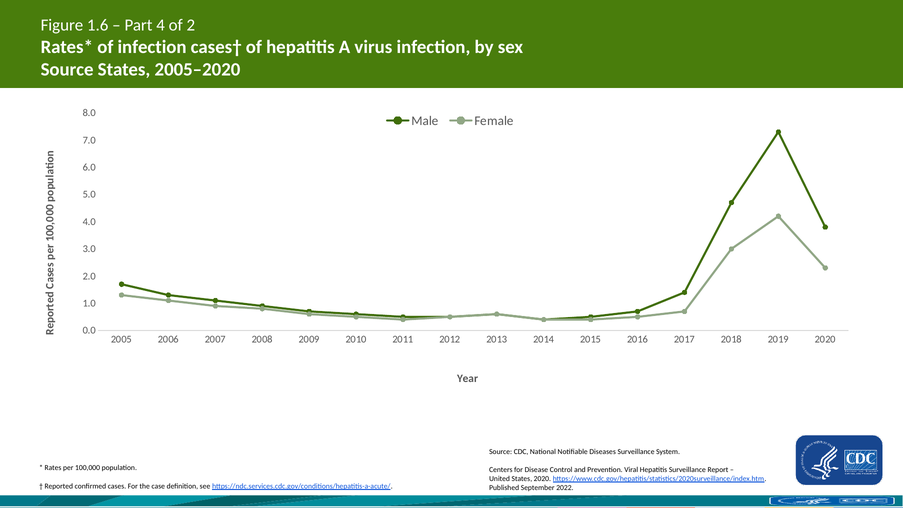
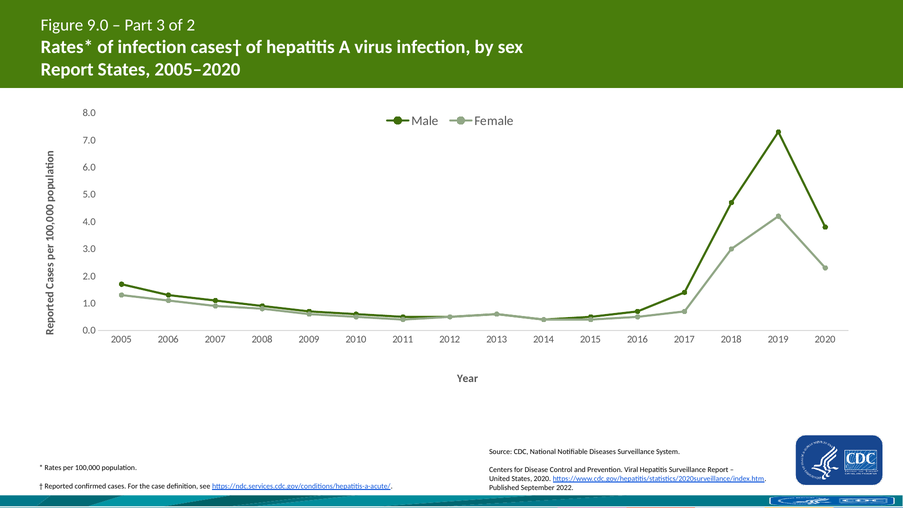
1.6: 1.6 -> 9.0
4: 4 -> 3
Source at (67, 70): Source -> Report
